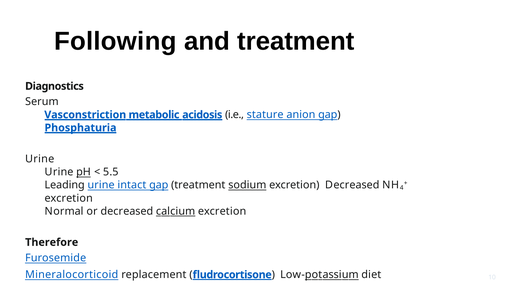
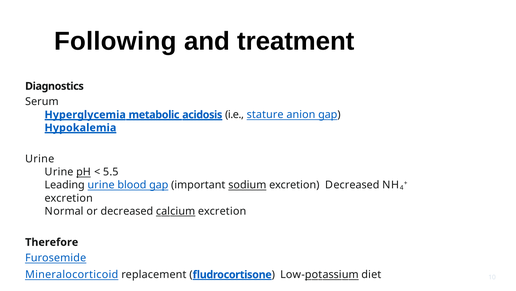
Vasconstriction: Vasconstriction -> Hyperglycemia
Phosphaturia: Phosphaturia -> Hypokalemia
intact: intact -> blood
gap treatment: treatment -> important
